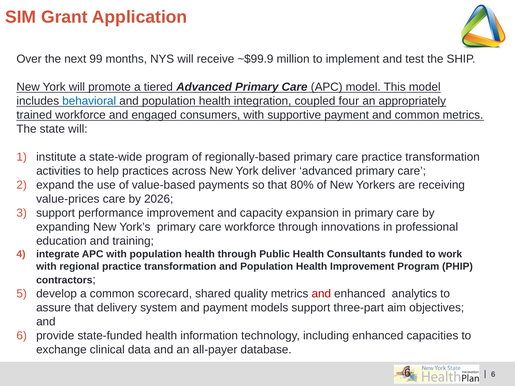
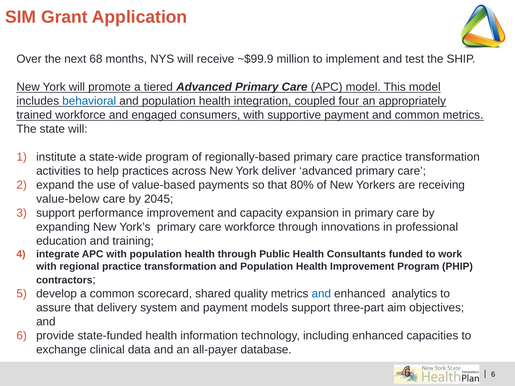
99: 99 -> 68
value-prices: value-prices -> value-below
2026: 2026 -> 2045
and at (321, 294) colour: red -> blue
